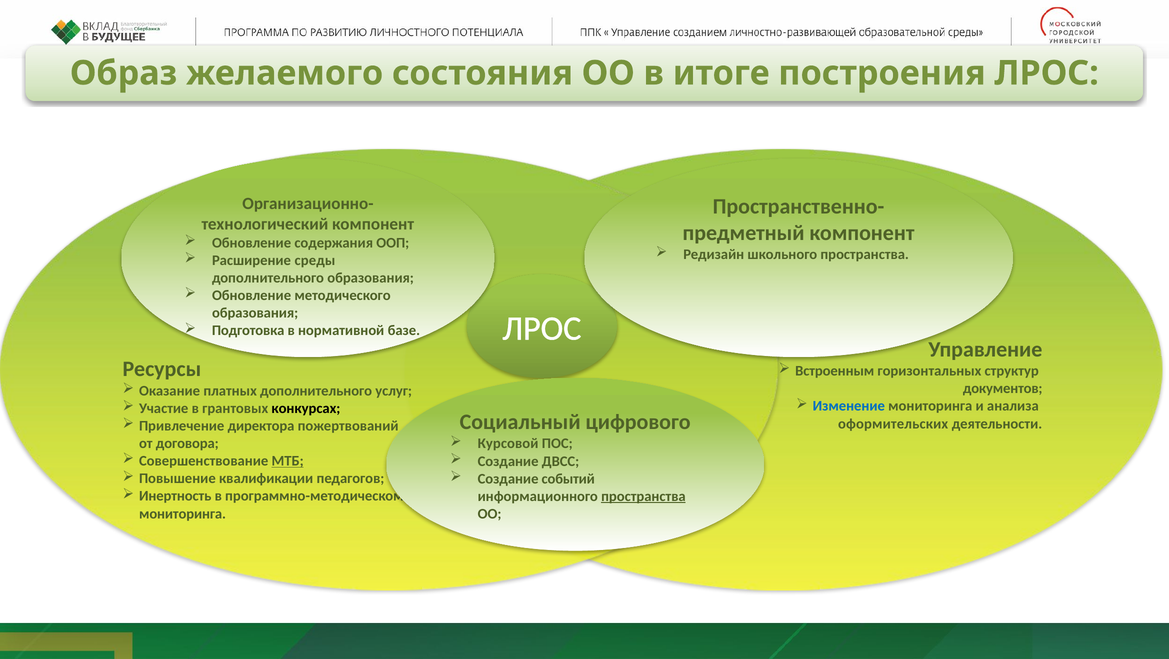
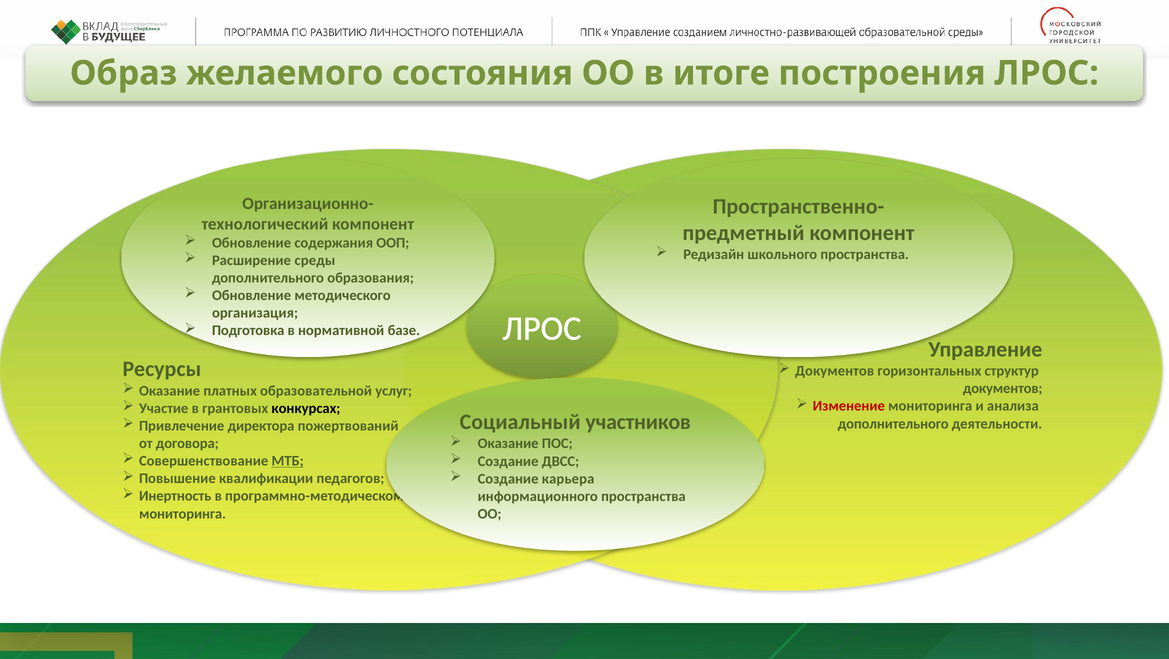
образования at (255, 313): образования -> организация
Встроенным at (835, 371): Встроенным -> Документов
платных дополнительного: дополнительного -> образовательной
Изменение colour: blue -> red
цифрового: цифрового -> участников
оформительских at (893, 424): оформительских -> дополнительного
Курсовой at (508, 444): Курсовой -> Оказание
событий: событий -> карьера
пространства at (643, 496) underline: present -> none
